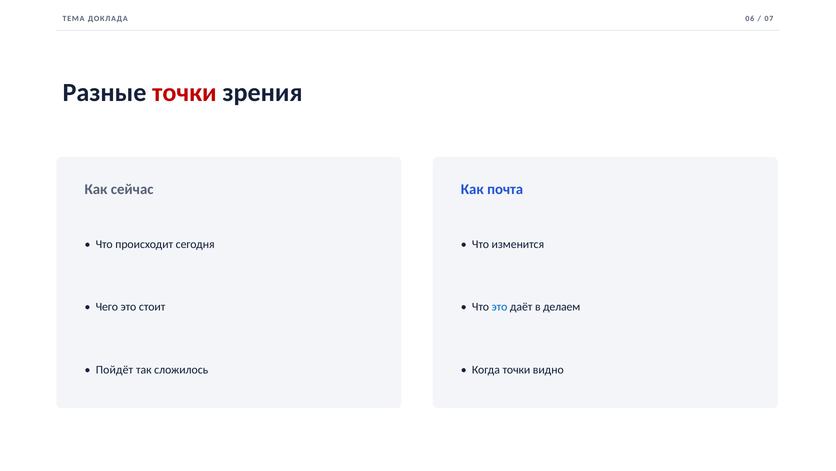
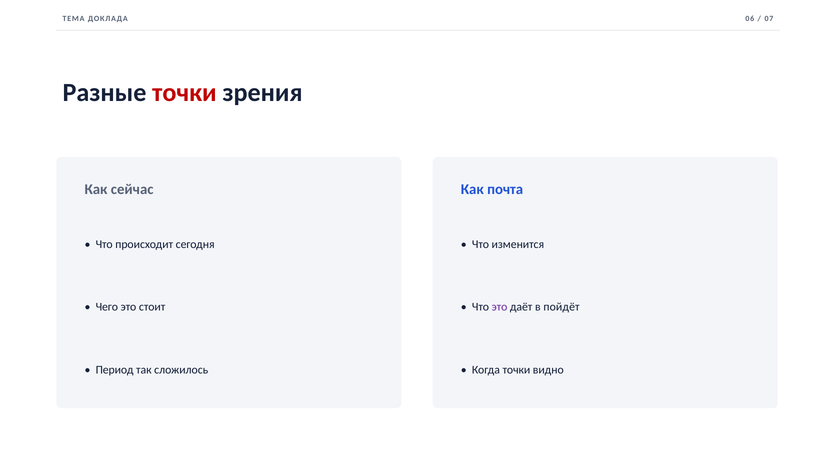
это at (499, 307) colour: blue -> purple
делаем: делаем -> пойдёт
Пойдёт: Пойдёт -> Период
